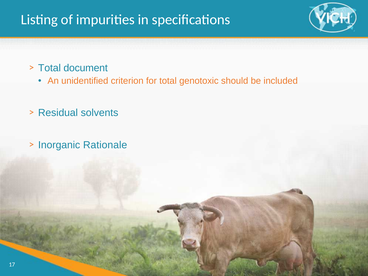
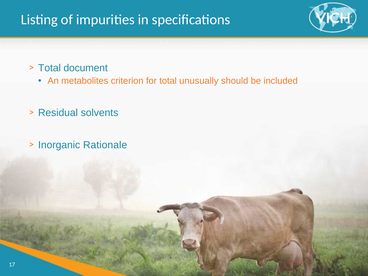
unidentified: unidentified -> metabolites
genotoxic: genotoxic -> unusually
